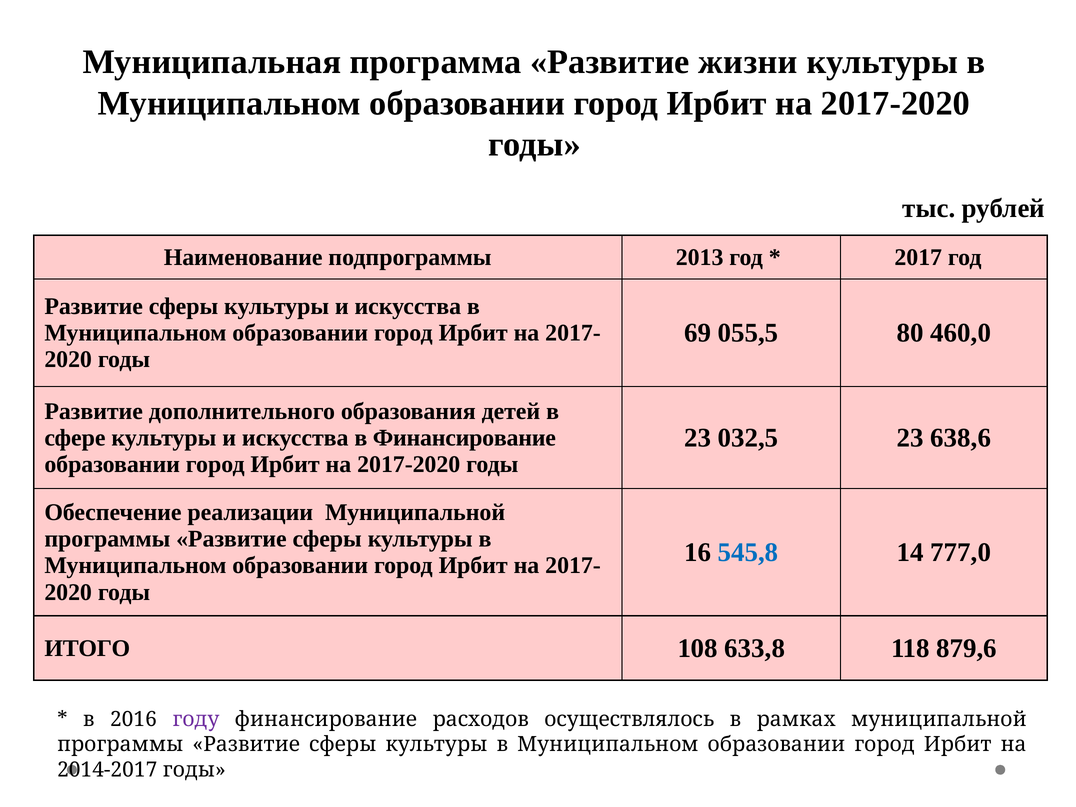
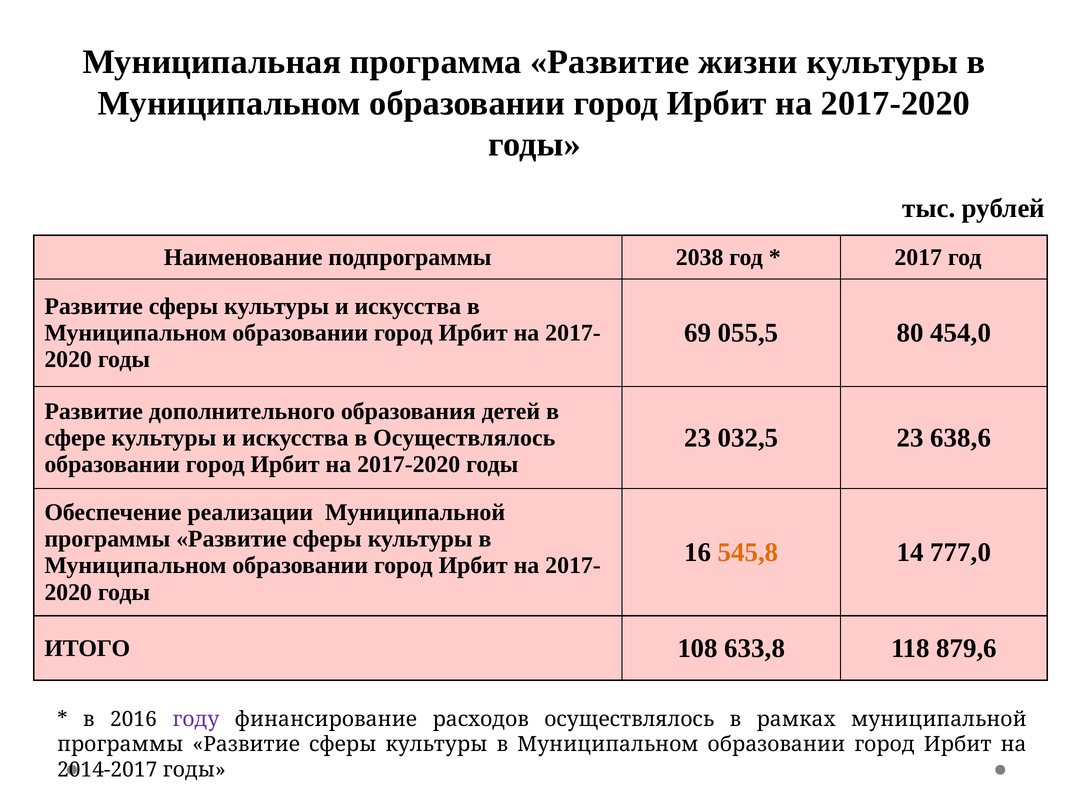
2013: 2013 -> 2038
460,0: 460,0 -> 454,0
в Финансирование: Финансирование -> Осуществлялось
545,8 colour: blue -> orange
